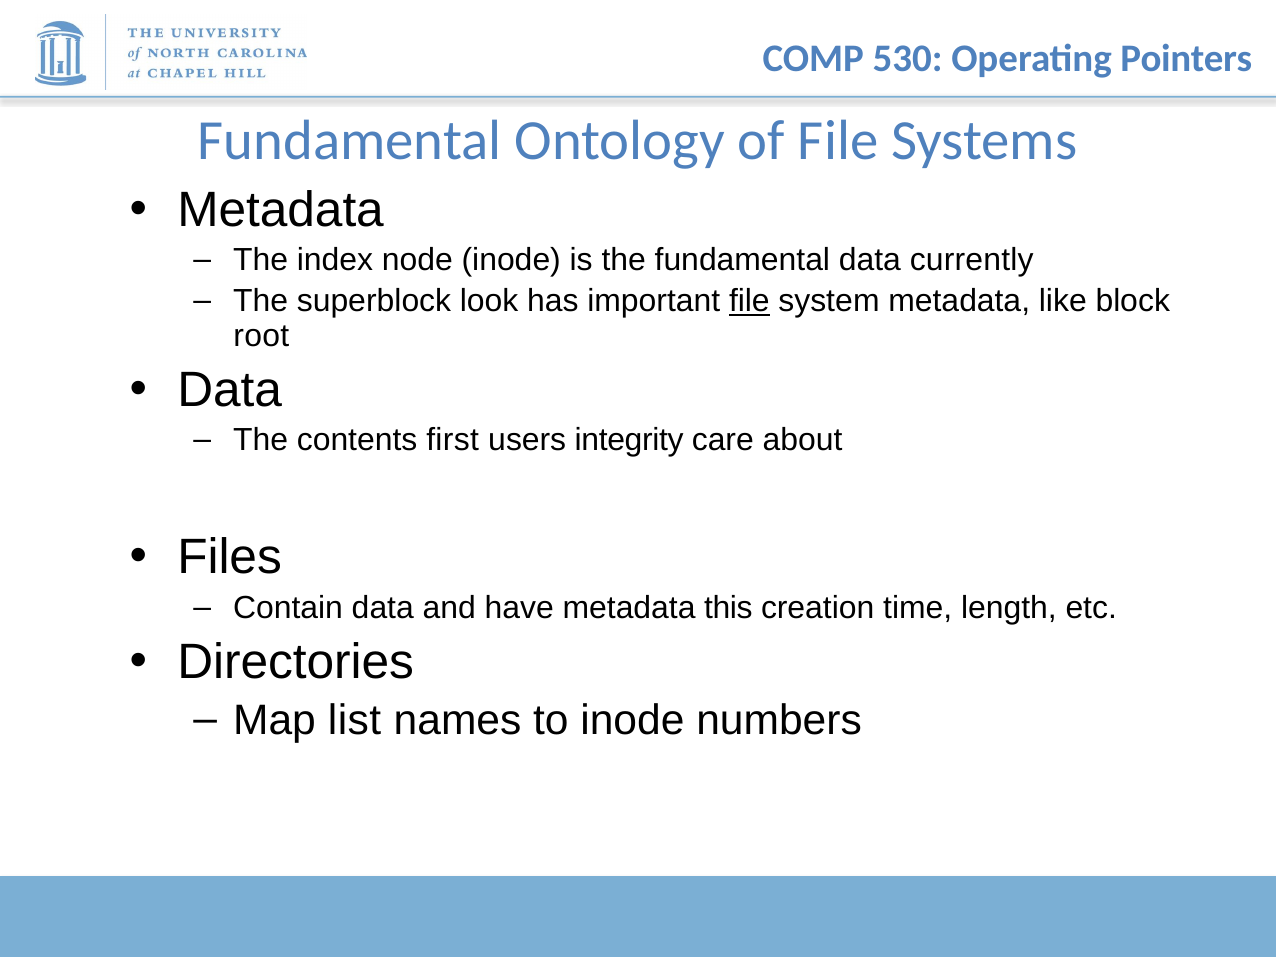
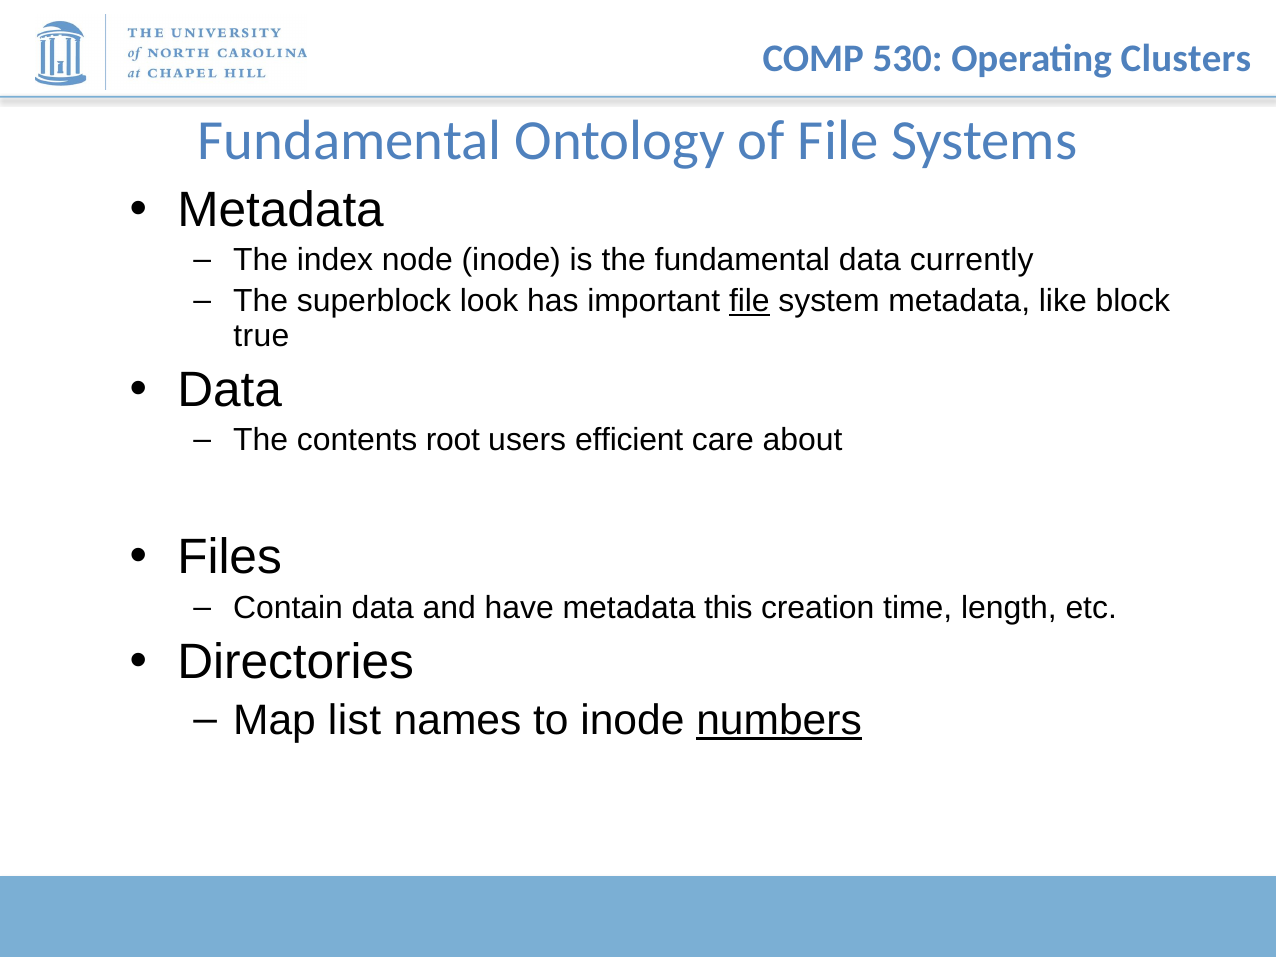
Pointers: Pointers -> Clusters
root: root -> true
first: first -> root
integrity: integrity -> efficient
numbers underline: none -> present
